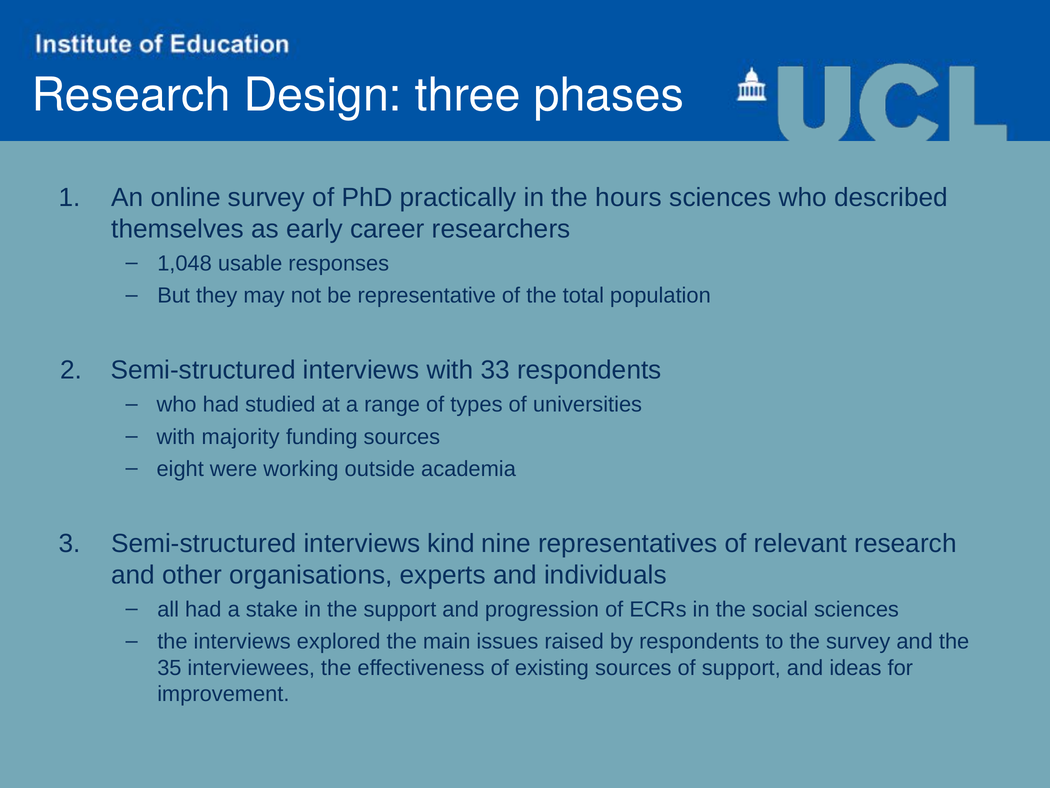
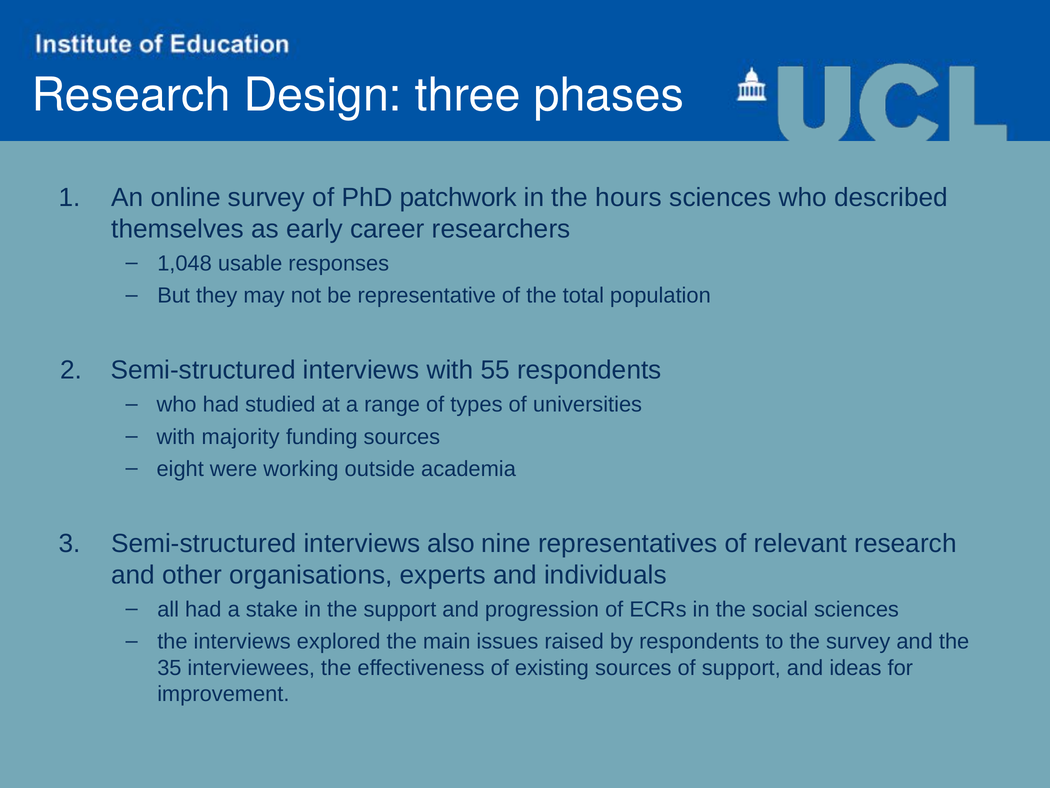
practically: practically -> patchwork
33: 33 -> 55
kind: kind -> also
